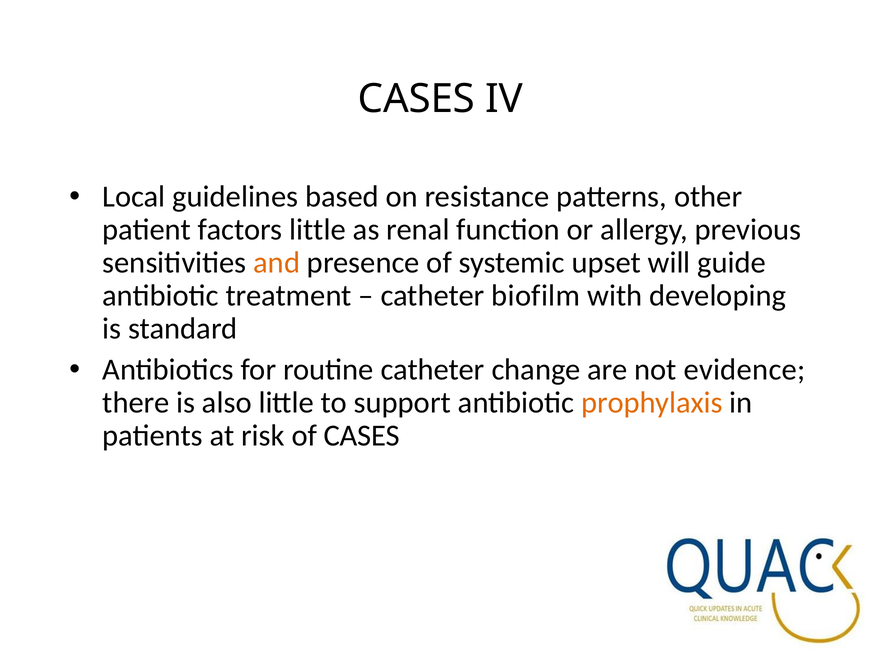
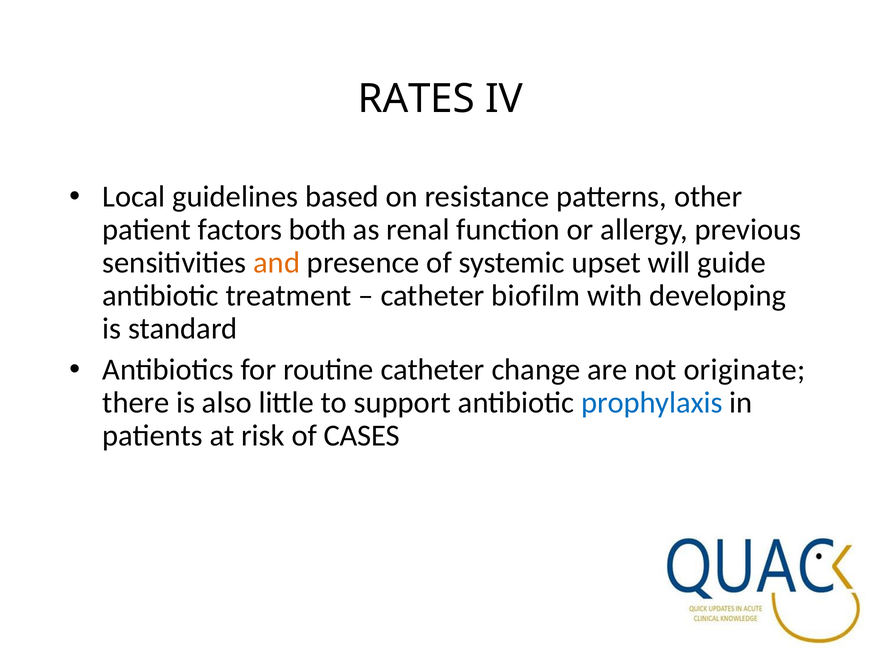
CASES at (416, 99): CASES -> RATES
factors little: little -> both
evidence: evidence -> originate
prophylaxis colour: orange -> blue
